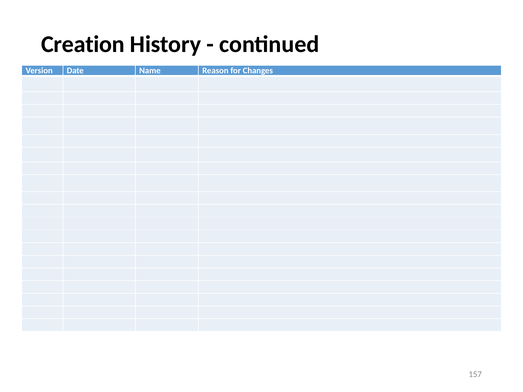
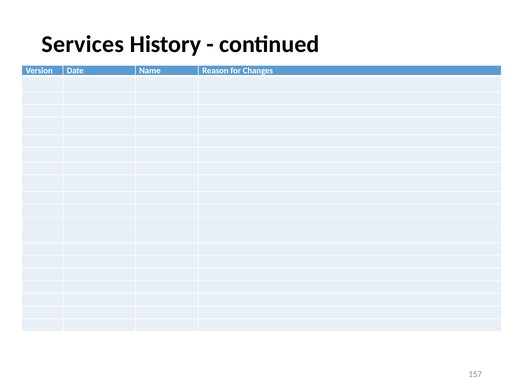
Creation: Creation -> Services
